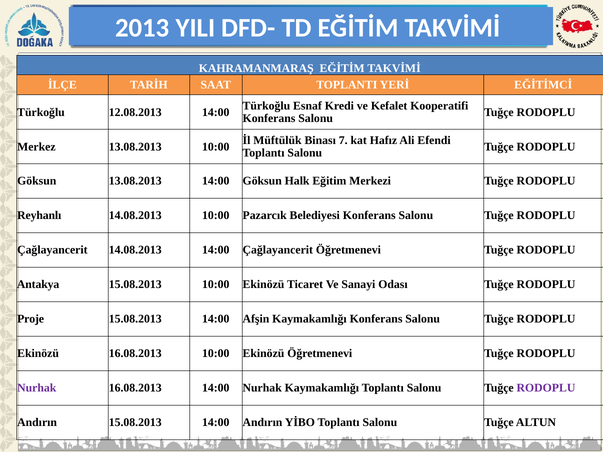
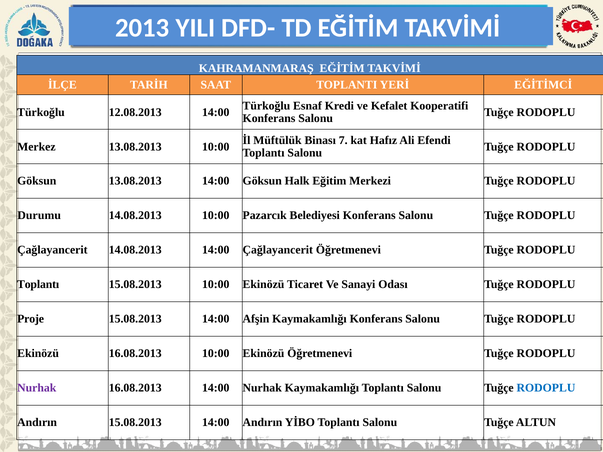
Reyhanlı: Reyhanlı -> Durumu
Antakya at (38, 285): Antakya -> Toplantı
RODOPLU at (546, 388) colour: purple -> blue
